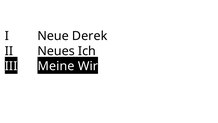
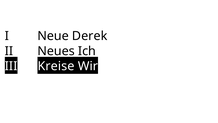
Meine: Meine -> Kreise
